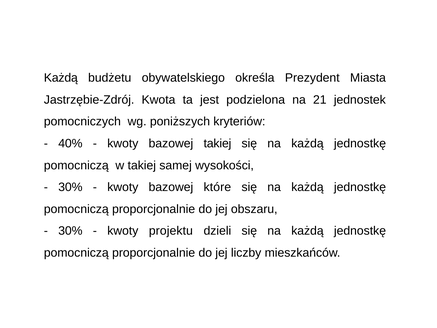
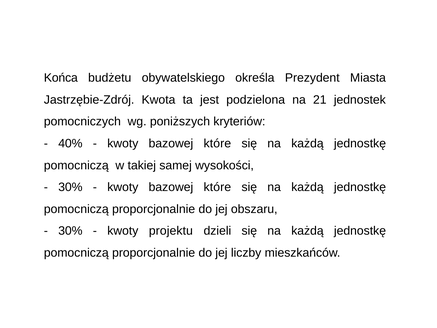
Każdą at (61, 78): Każdą -> Końca
takiej at (217, 143): takiej -> które
